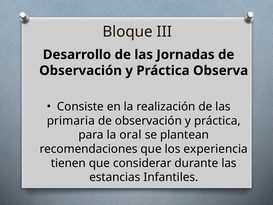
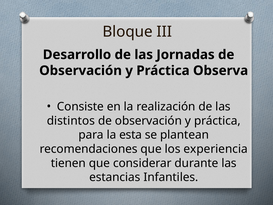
primaria: primaria -> distintos
oral: oral -> esta
